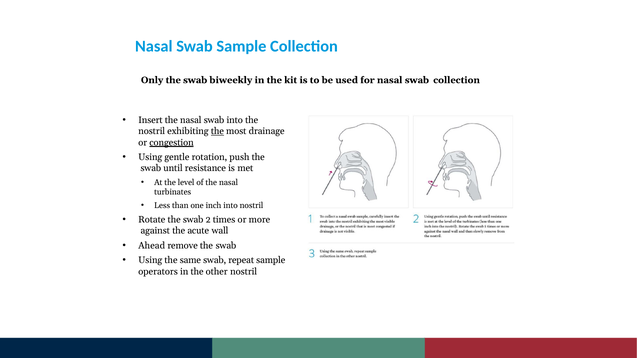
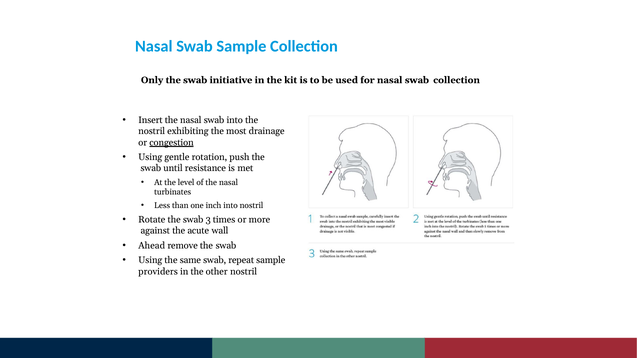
biweekly: biweekly -> initiative
the at (217, 131) underline: present -> none
2: 2 -> 3
operators: operators -> providers
